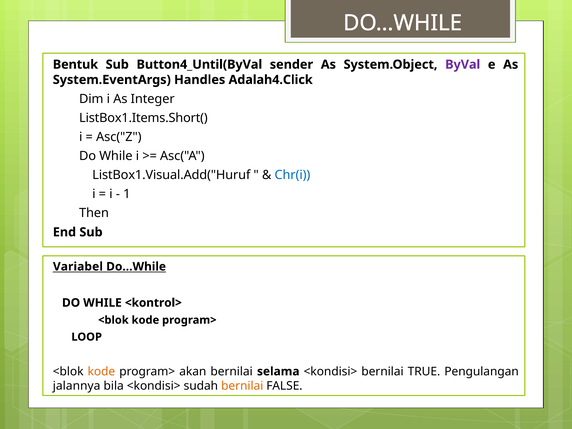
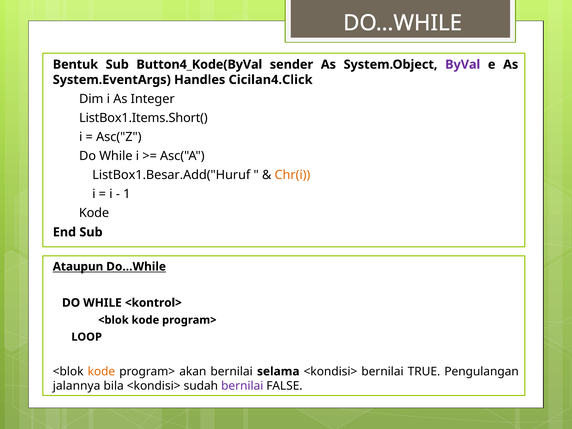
Button4_Until(ByVal: Button4_Until(ByVal -> Button4_Kode(ByVal
Adalah4.Click: Adalah4.Click -> Cicilan4.Click
ListBox1.Visual.Add("Huruf: ListBox1.Visual.Add("Huruf -> ListBox1.Besar.Add("Huruf
Chr(i colour: blue -> orange
Then at (94, 213): Then -> Kode
Variabel: Variabel -> Ataupun
bernilai at (242, 386) colour: orange -> purple
